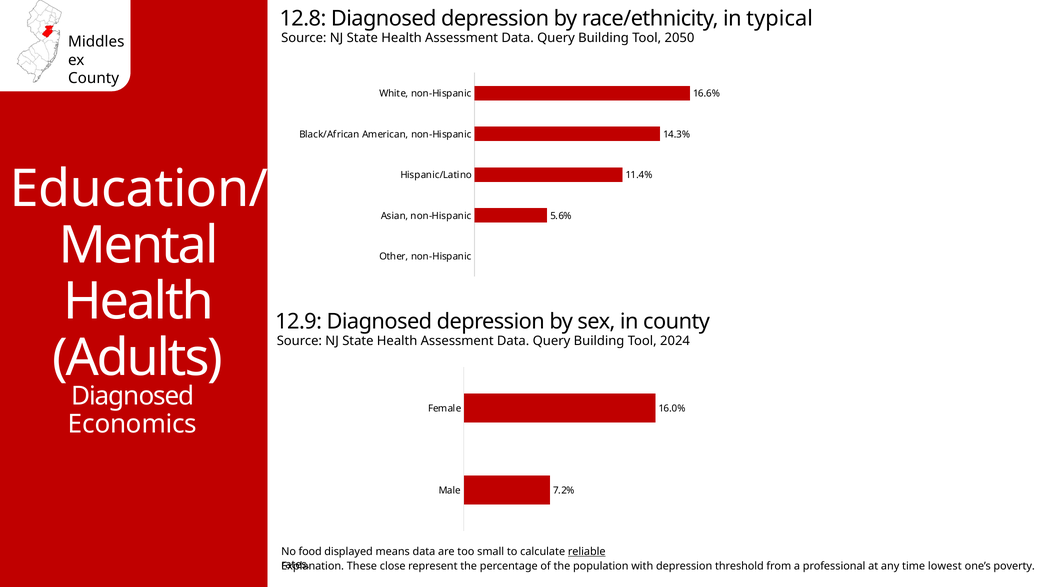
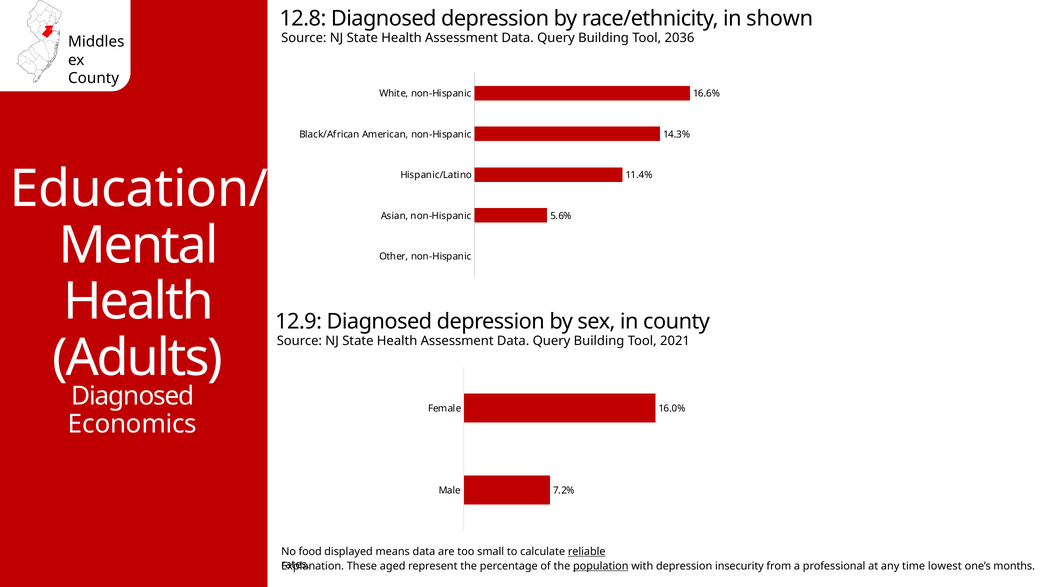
typical: typical -> shown
2050: 2050 -> 2036
2024: 2024 -> 2021
close: close -> aged
population underline: none -> present
threshold: threshold -> insecurity
poverty: poverty -> months
